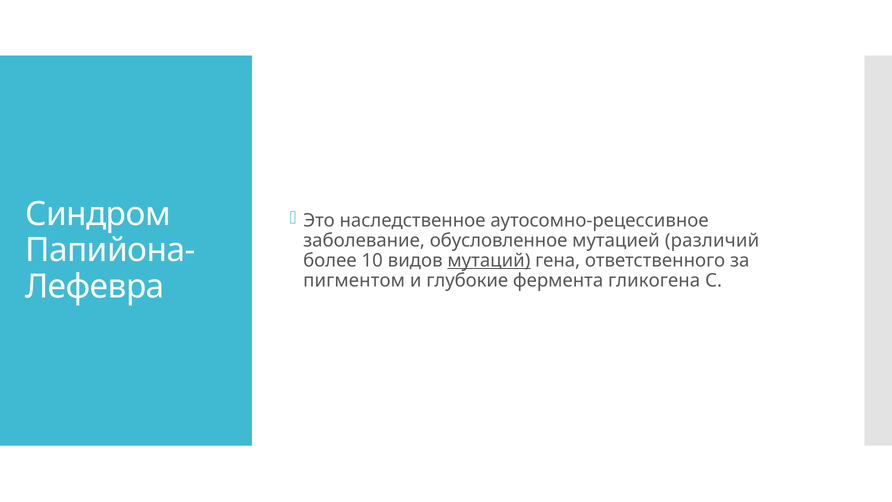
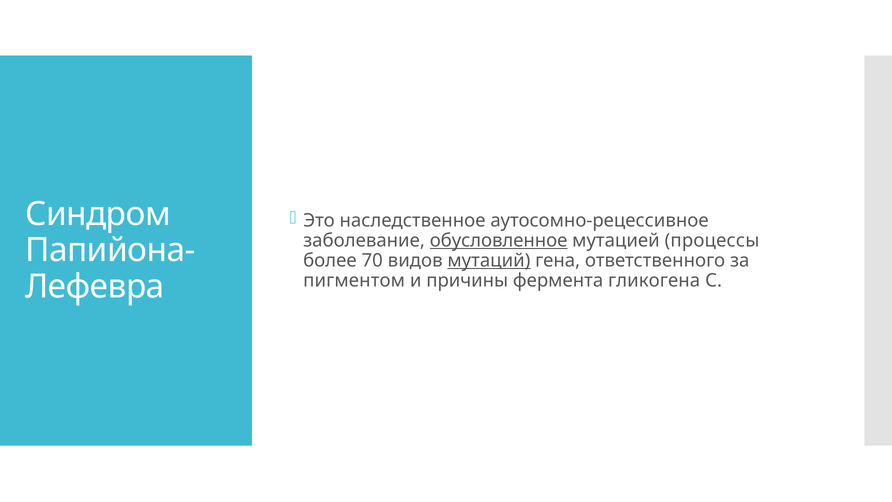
обусловленное underline: none -> present
различий: различий -> процессы
10: 10 -> 70
глубокие: глубокие -> причины
